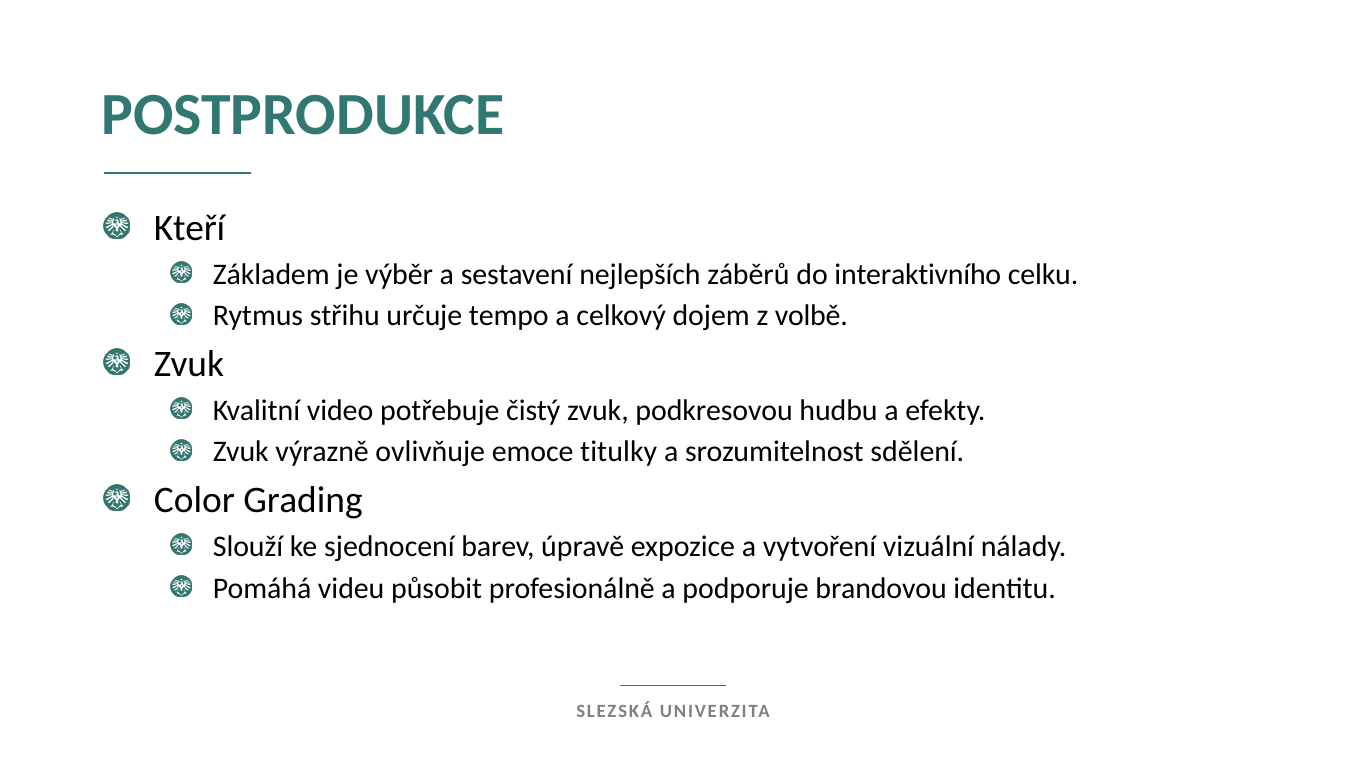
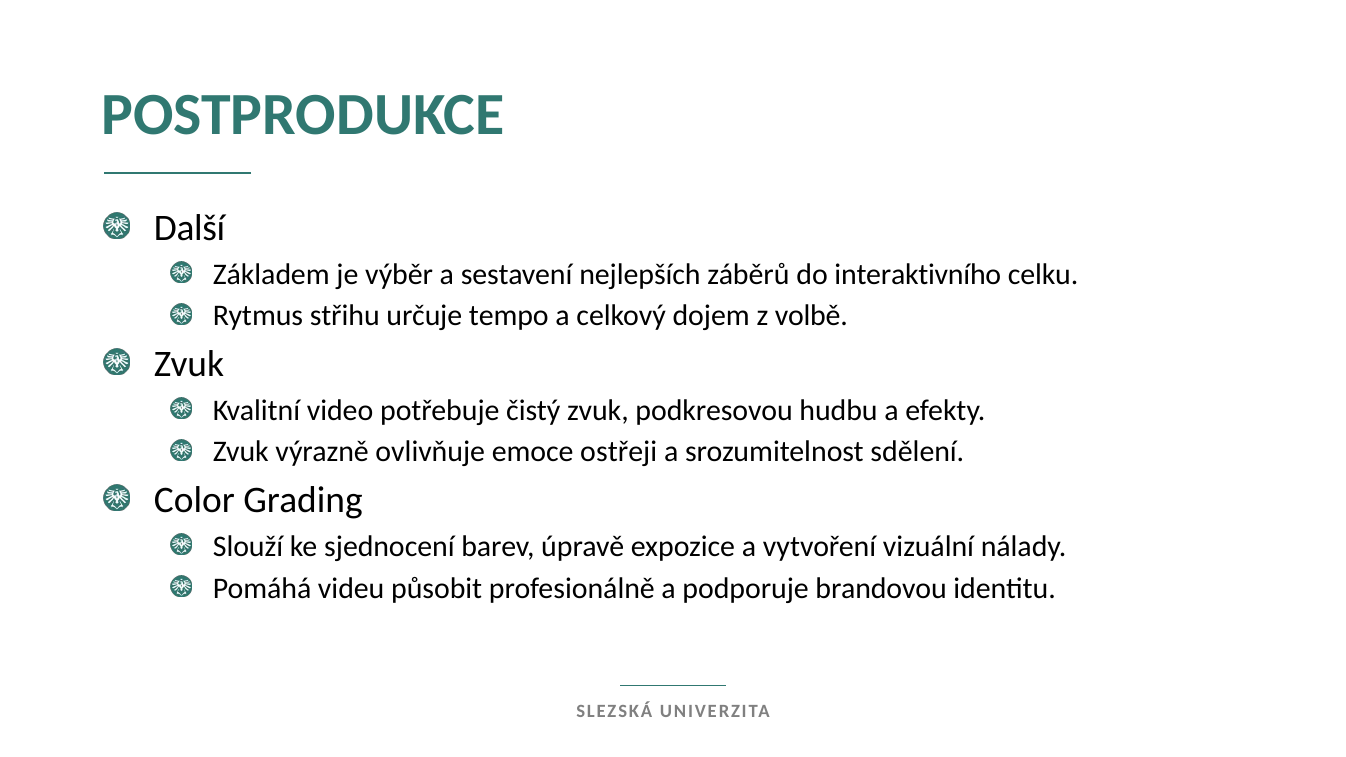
Kteří: Kteří -> Další
titulky: titulky -> ostřeji
